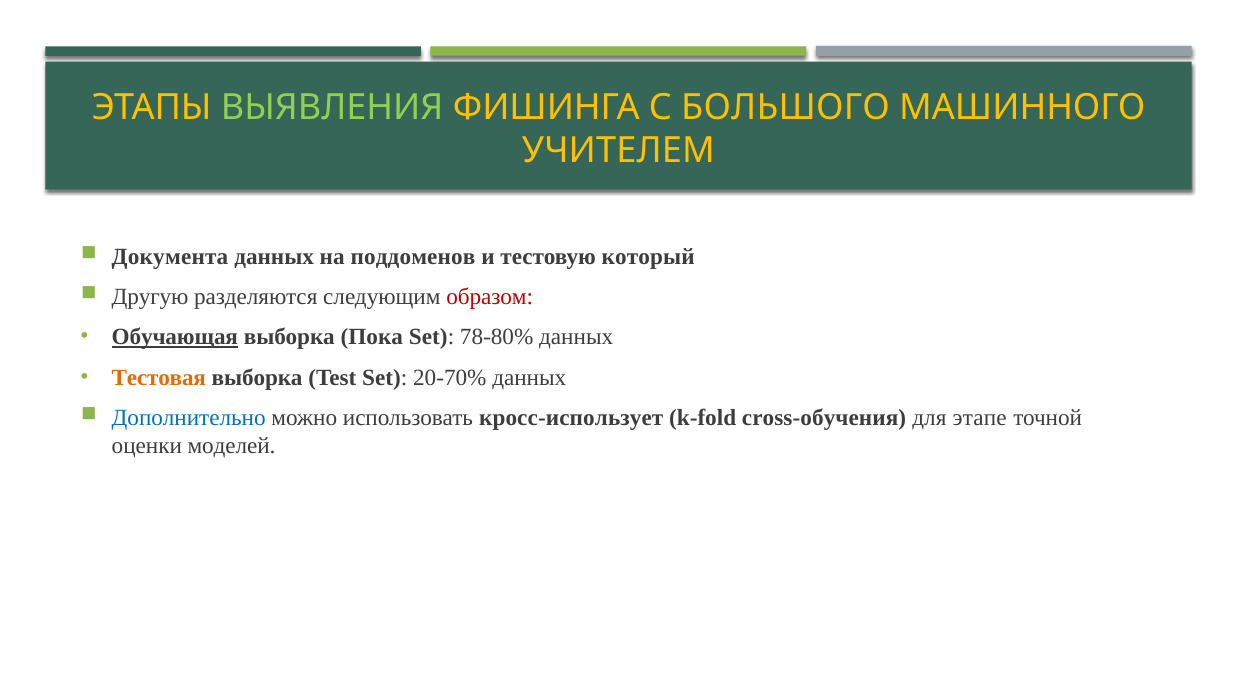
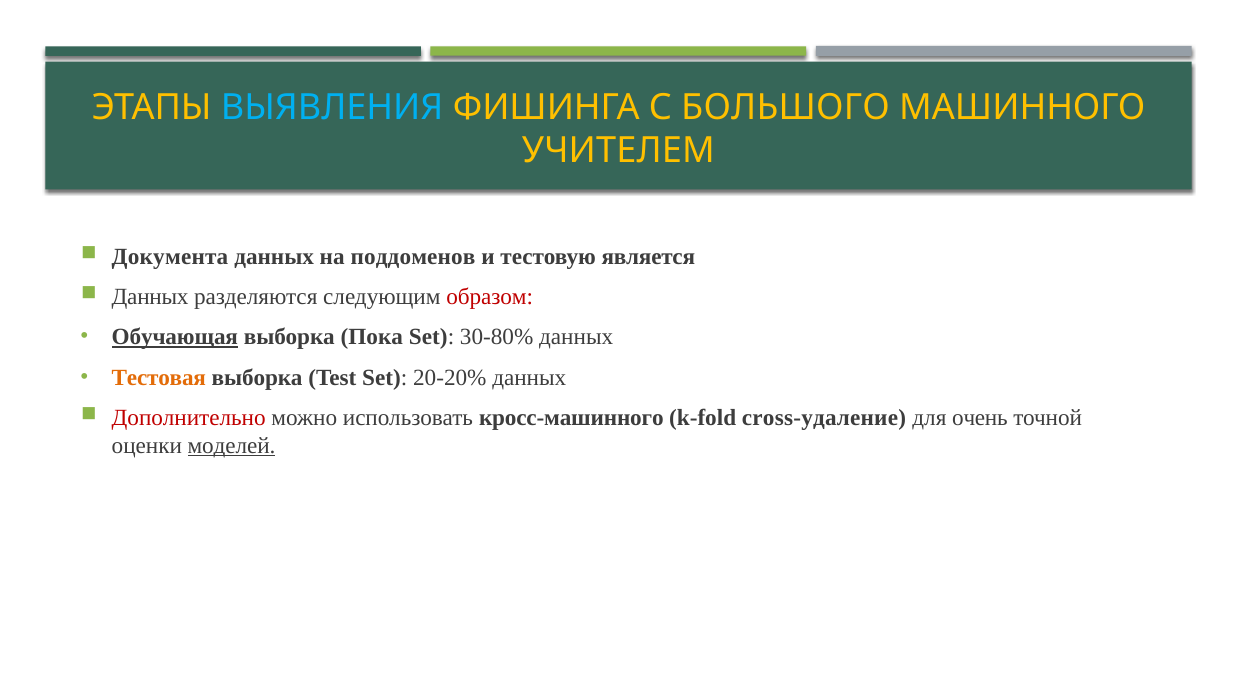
ВЫЯВЛЕНИЯ colour: light green -> light blue
который: который -> является
Другую at (150, 297): Другую -> Данных
78-80%: 78-80% -> 30-80%
20-70%: 20-70% -> 20-20%
Дополнительно colour: blue -> red
кросс-использует: кросс-использует -> кросс-машинного
cross-обучения: cross-обучения -> cross-удаление
этапе: этапе -> очень
моделей underline: none -> present
